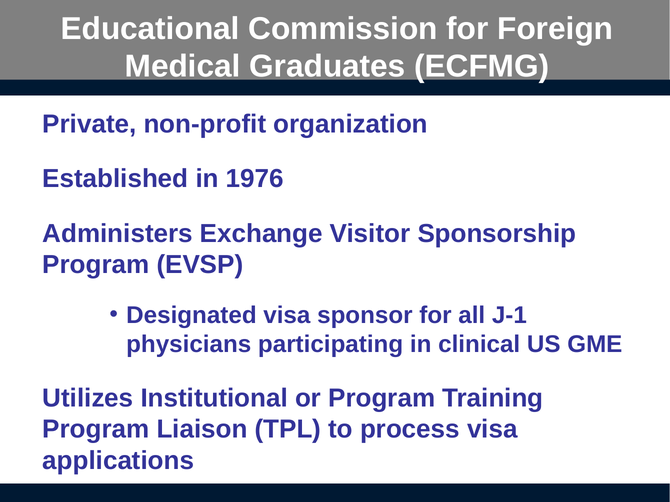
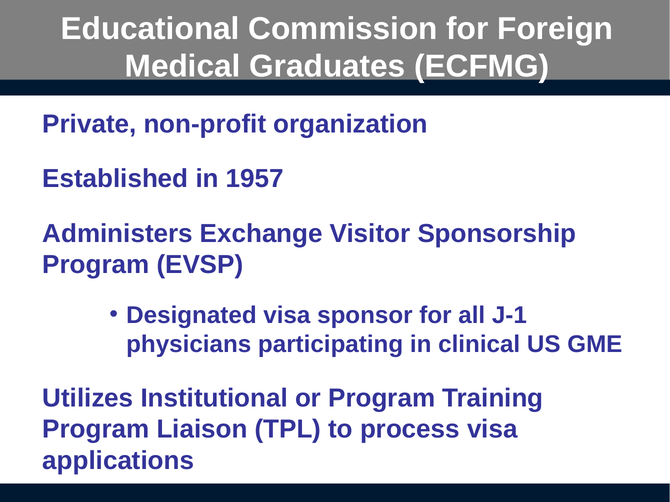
1976: 1976 -> 1957
